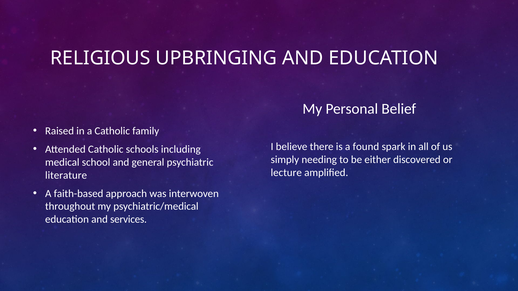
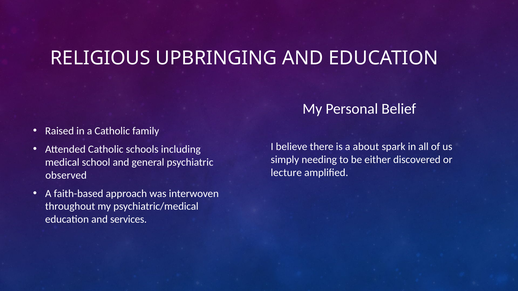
found: found -> about
literature: literature -> observed
